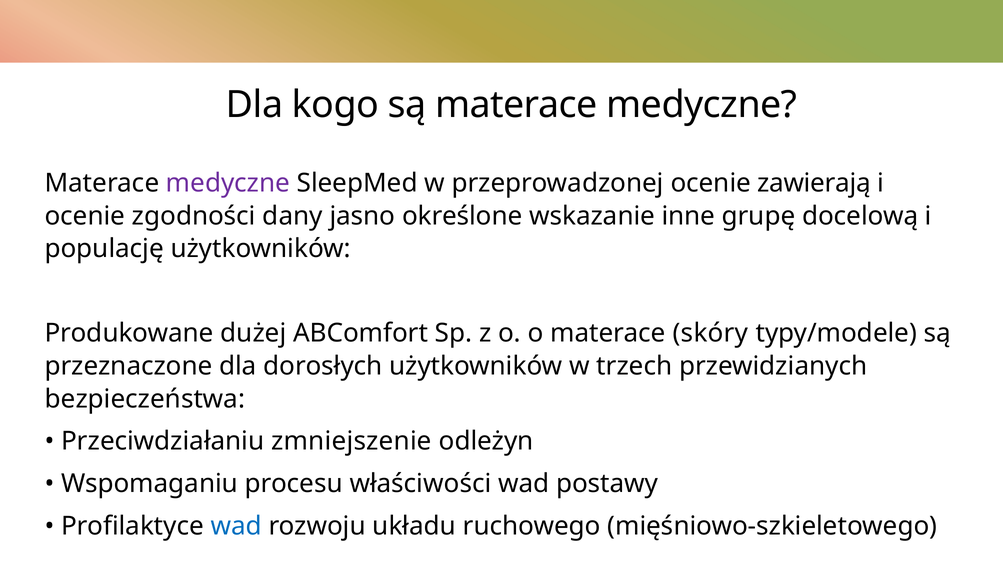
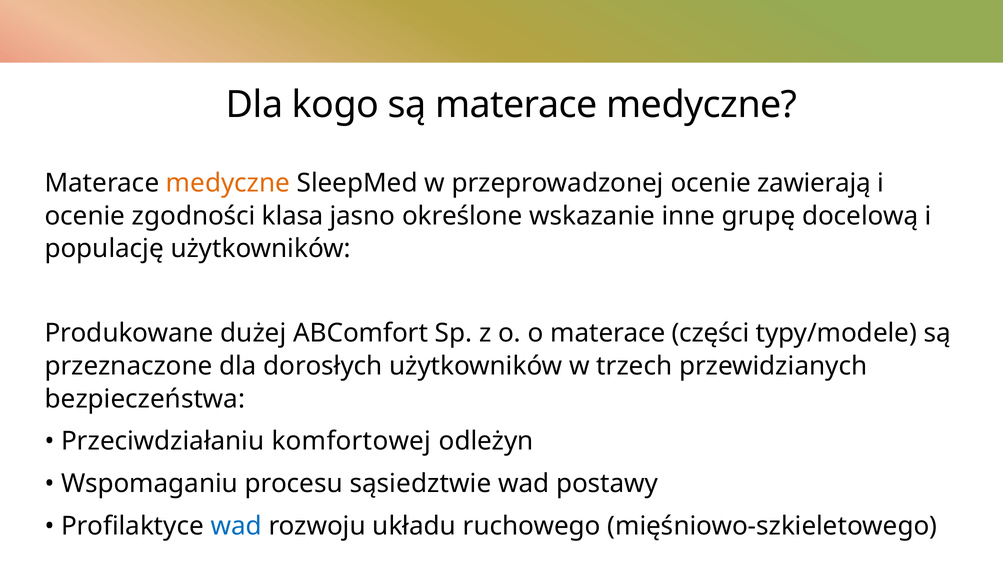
medyczne at (228, 183) colour: purple -> orange
dany: dany -> klasa
skóry: skóry -> części
zmniejszenie: zmniejszenie -> komfortowej
właściwości: właściwości -> sąsiedztwie
